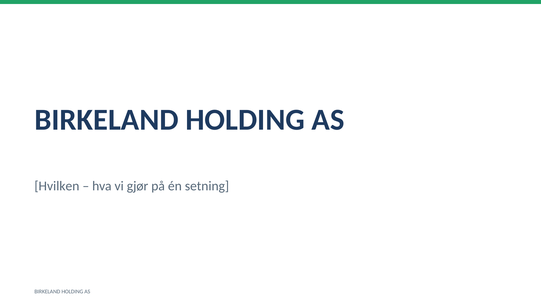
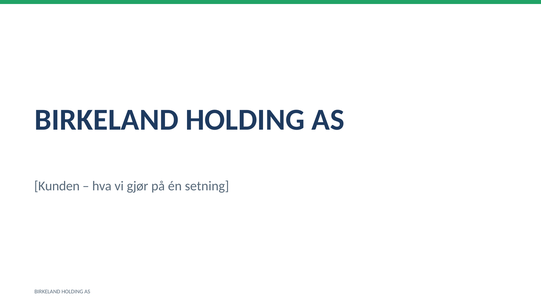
Hvilken: Hvilken -> Kunden
